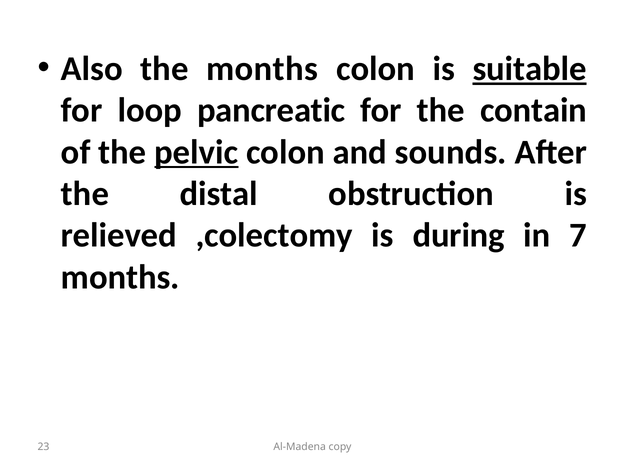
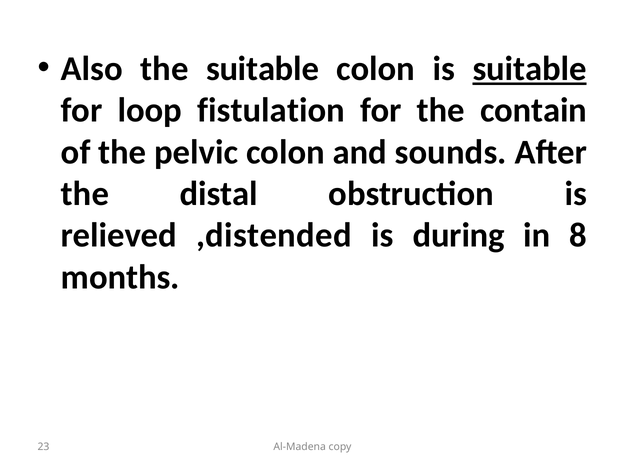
the months: months -> suitable
pancreatic: pancreatic -> fistulation
pelvic underline: present -> none
,colectomy: ,colectomy -> ,distended
7: 7 -> 8
